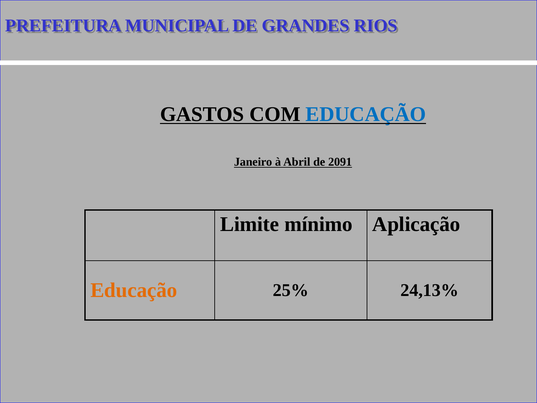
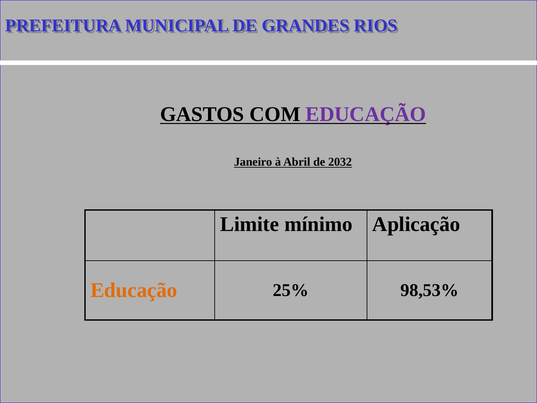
EDUCAÇÃO at (366, 114) colour: blue -> purple
2091: 2091 -> 2032
24,13%: 24,13% -> 98,53%
